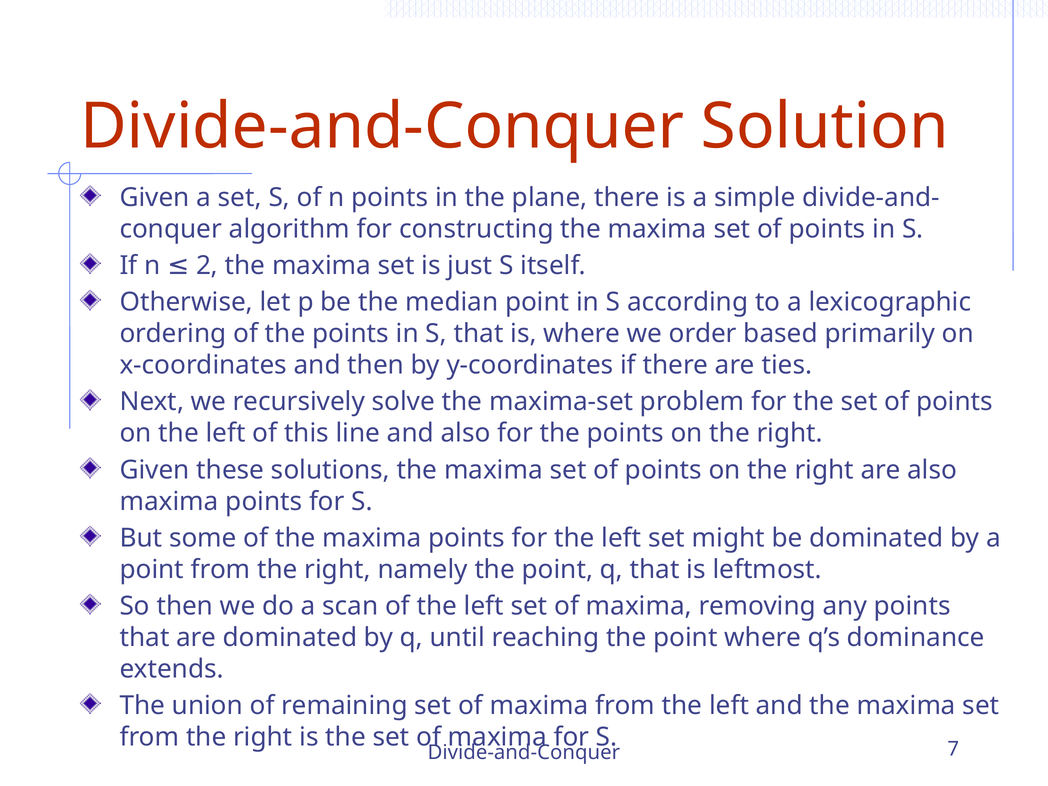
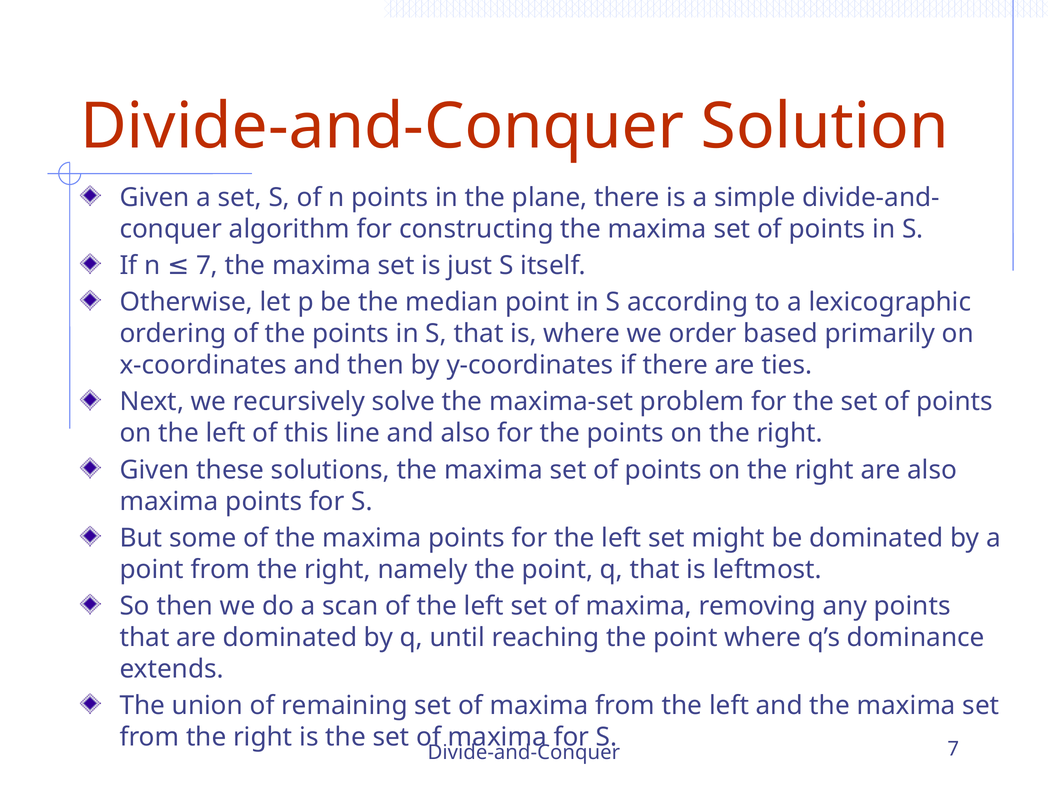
n 2: 2 -> 7
